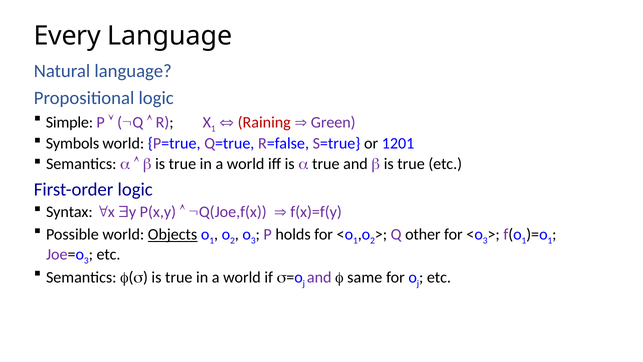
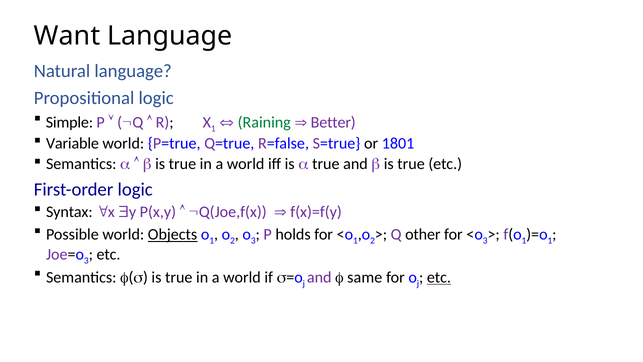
Every: Every -> Want
Raining colour: red -> green
Green: Green -> Better
Symbols: Symbols -> Variable
1201: 1201 -> 1801
etc at (439, 277) underline: none -> present
